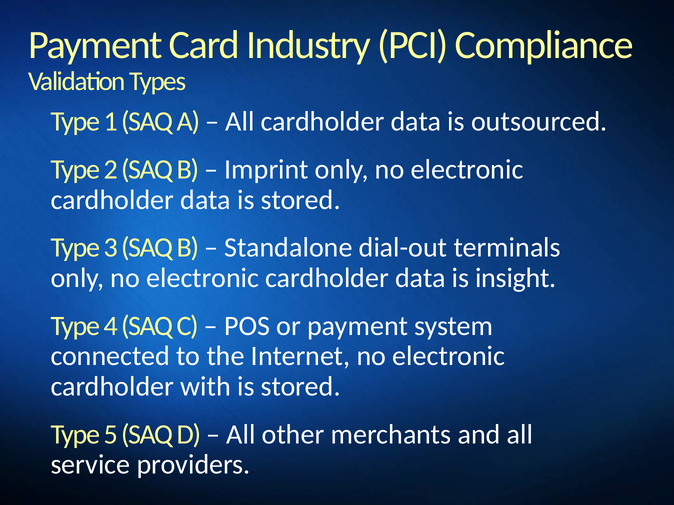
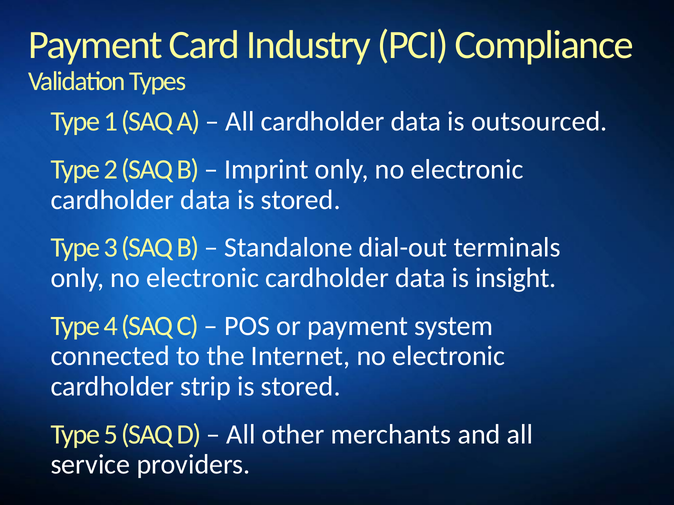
with: with -> strip
